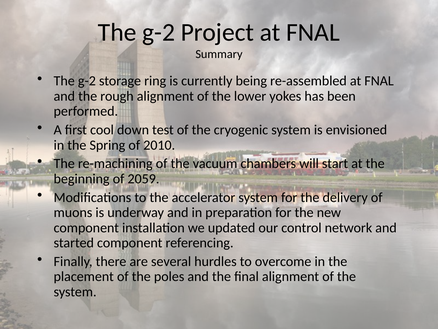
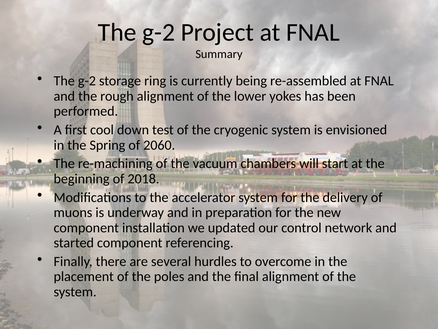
2010: 2010 -> 2060
2059: 2059 -> 2018
